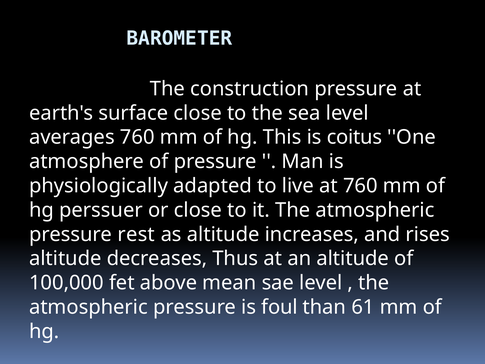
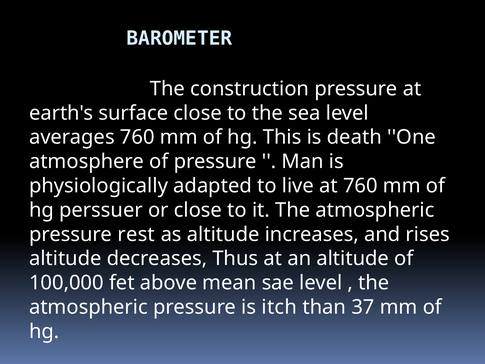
coitus: coitus -> death
foul: foul -> itch
61: 61 -> 37
